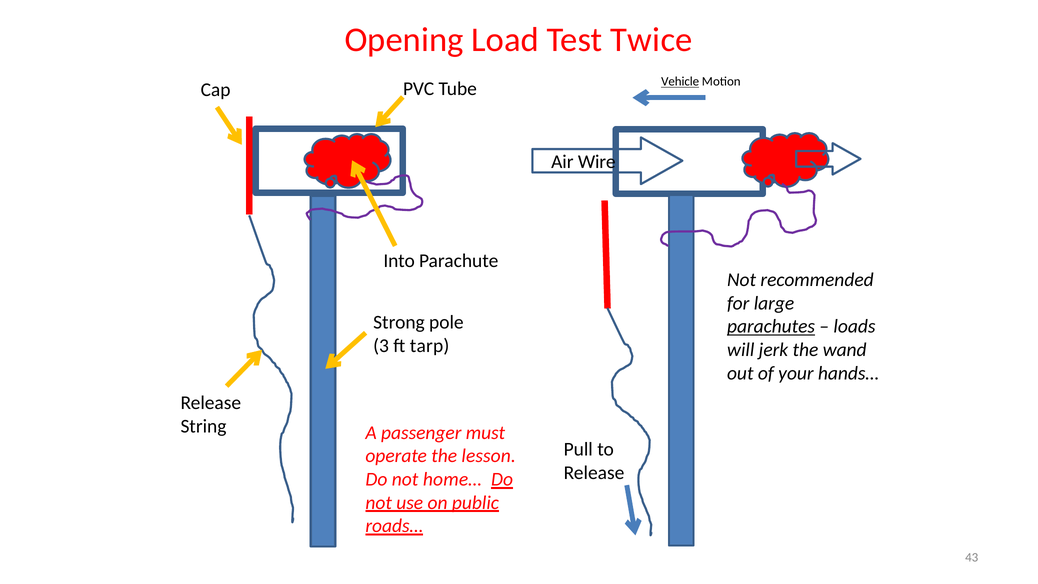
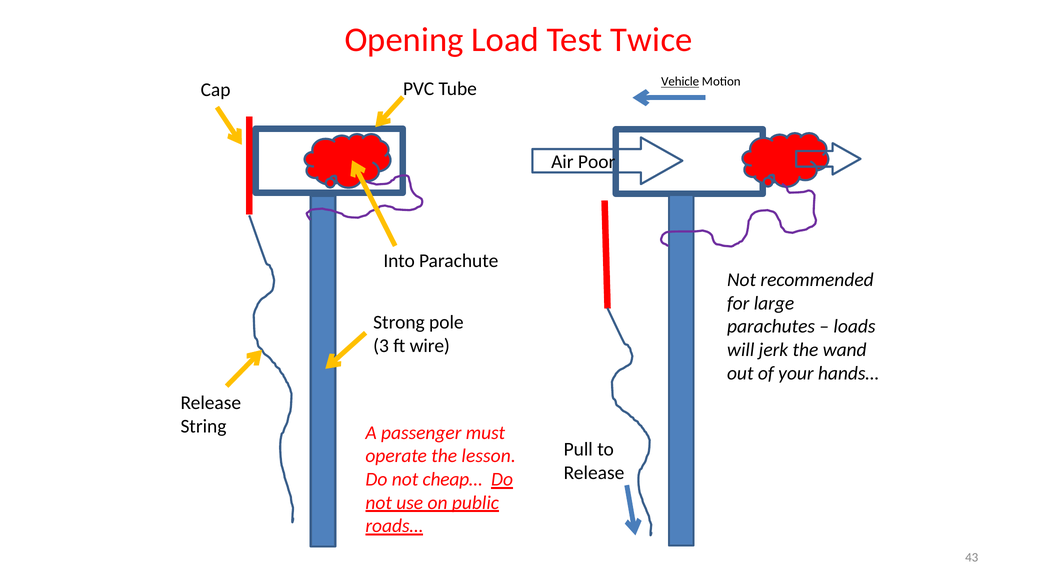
Wire: Wire -> Poor
parachutes underline: present -> none
tarp: tarp -> wire
home…: home… -> cheap…
